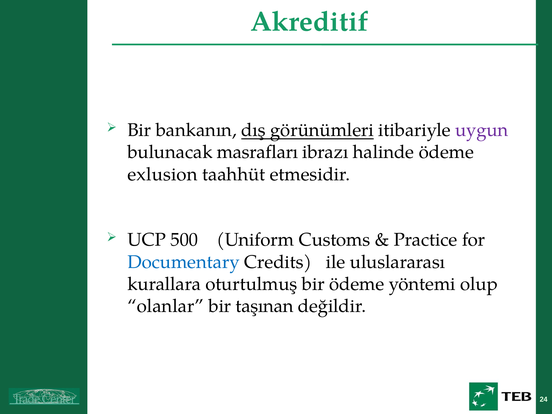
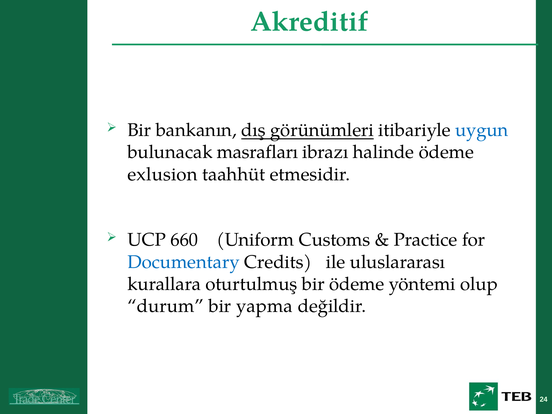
uygun colour: purple -> blue
500: 500 -> 660
olanlar: olanlar -> durum
taşınan: taşınan -> yapma
